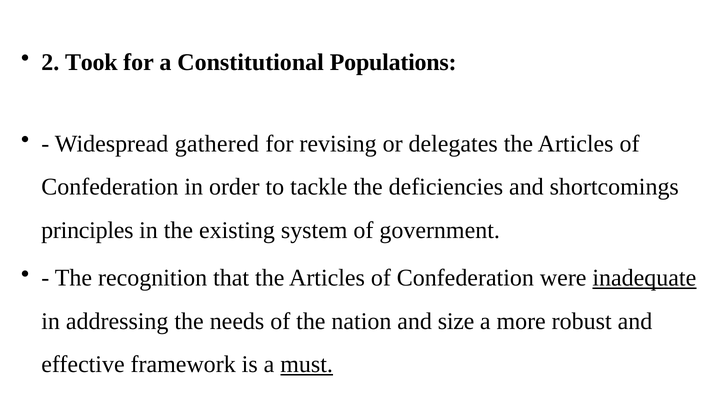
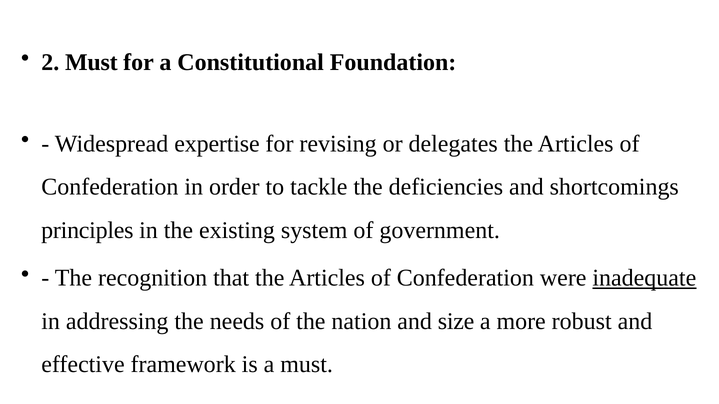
2 Took: Took -> Must
Populations: Populations -> Foundation
gathered: gathered -> expertise
must at (307, 365) underline: present -> none
